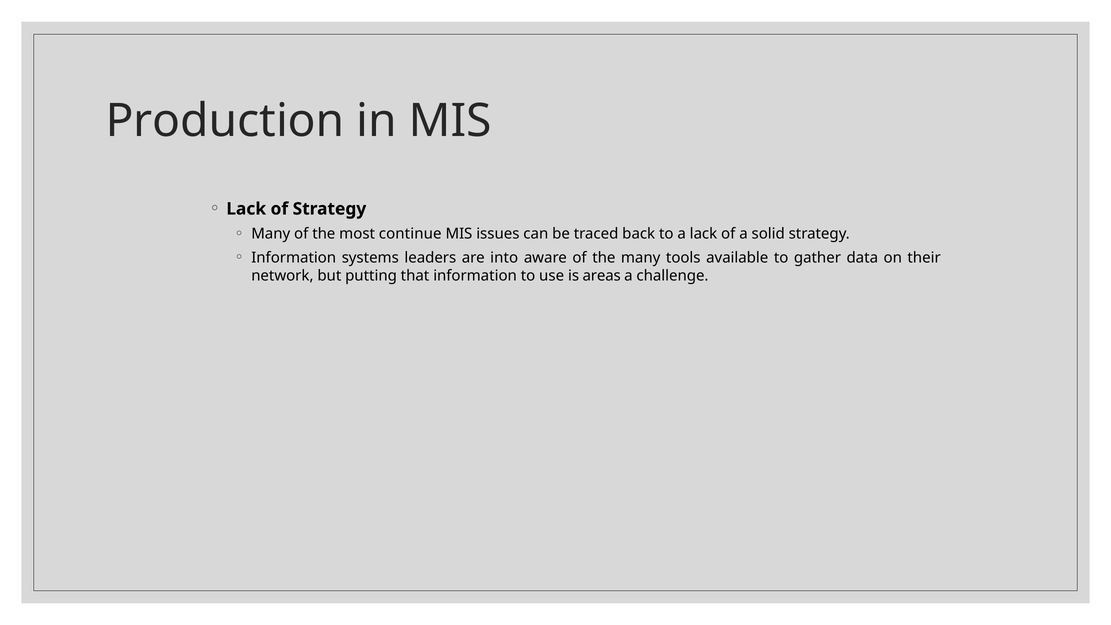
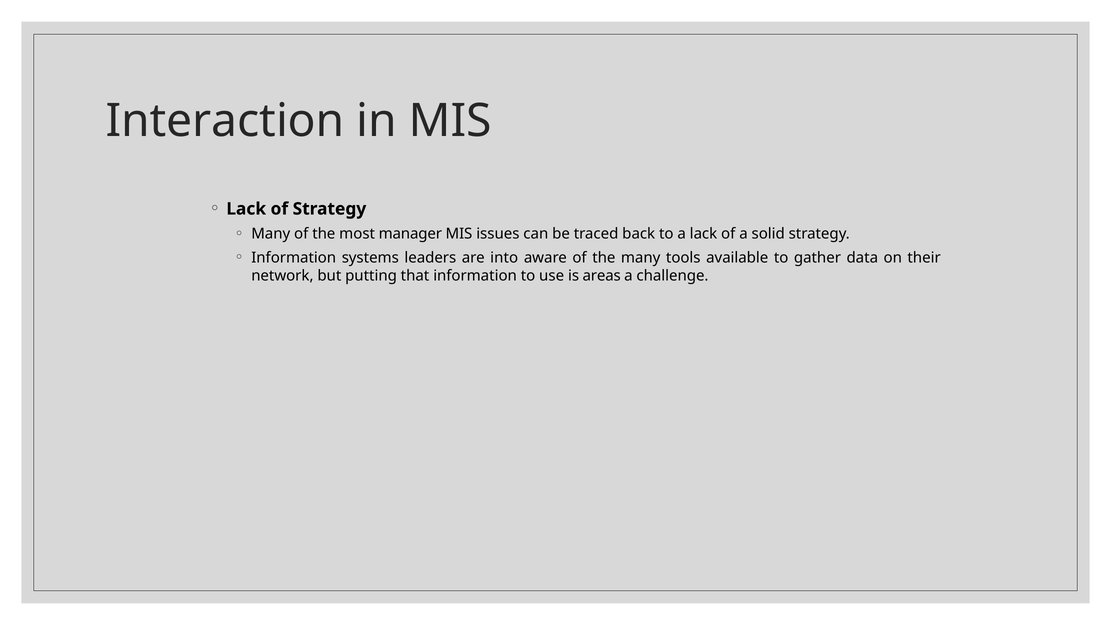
Production: Production -> Interaction
continue: continue -> manager
